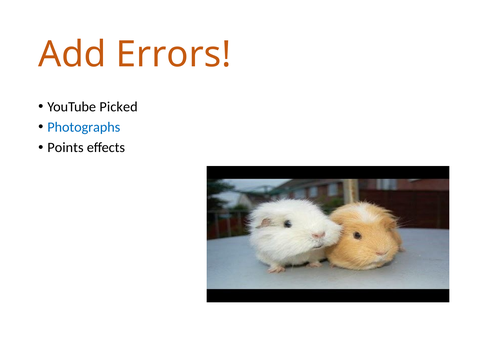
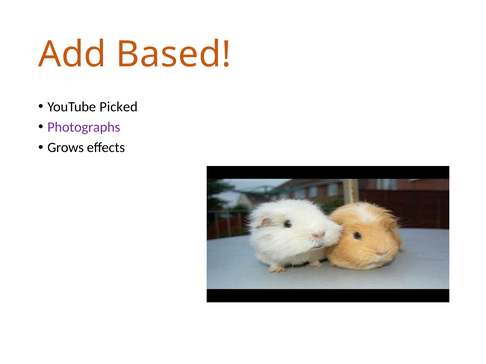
Errors: Errors -> Based
Photographs colour: blue -> purple
Points: Points -> Grows
